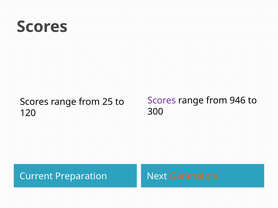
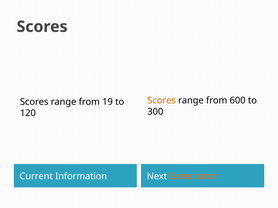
Scores at (162, 101) colour: purple -> orange
946: 946 -> 600
25: 25 -> 19
Preparation: Preparation -> Information
